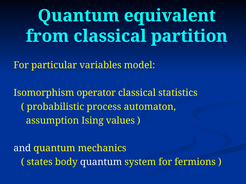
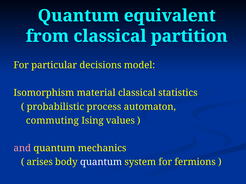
variables: variables -> decisions
operator: operator -> material
assumption: assumption -> commuting
and colour: white -> pink
states: states -> arises
